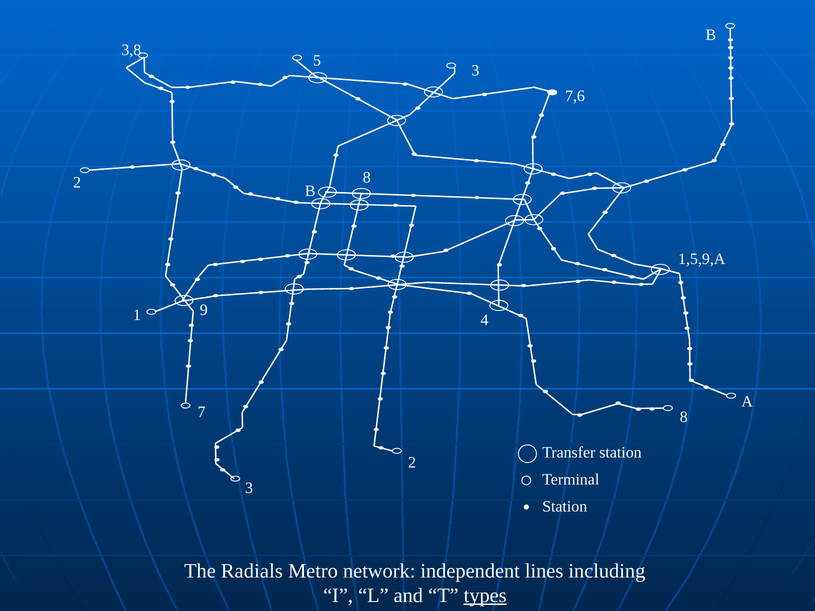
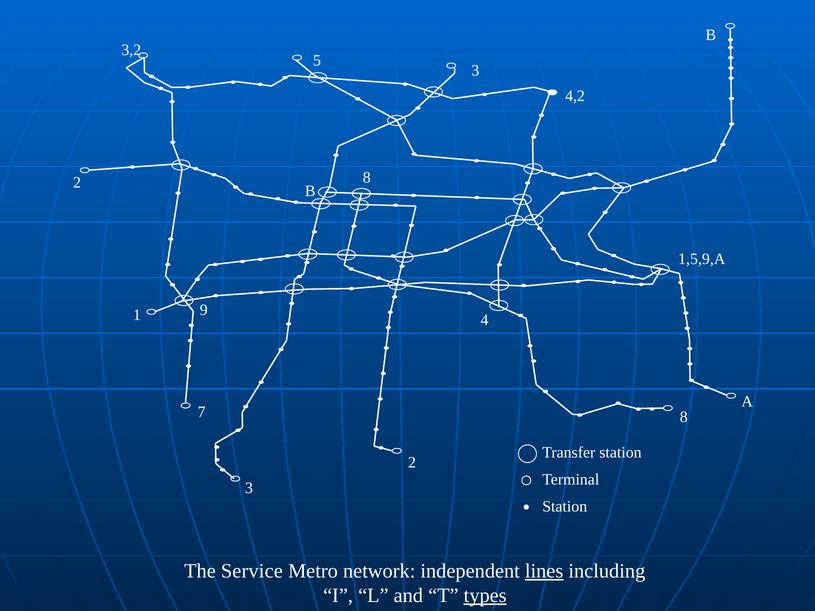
3,8: 3,8 -> 3,2
7,6: 7,6 -> 4,2
Radials: Radials -> Service
lines underline: none -> present
